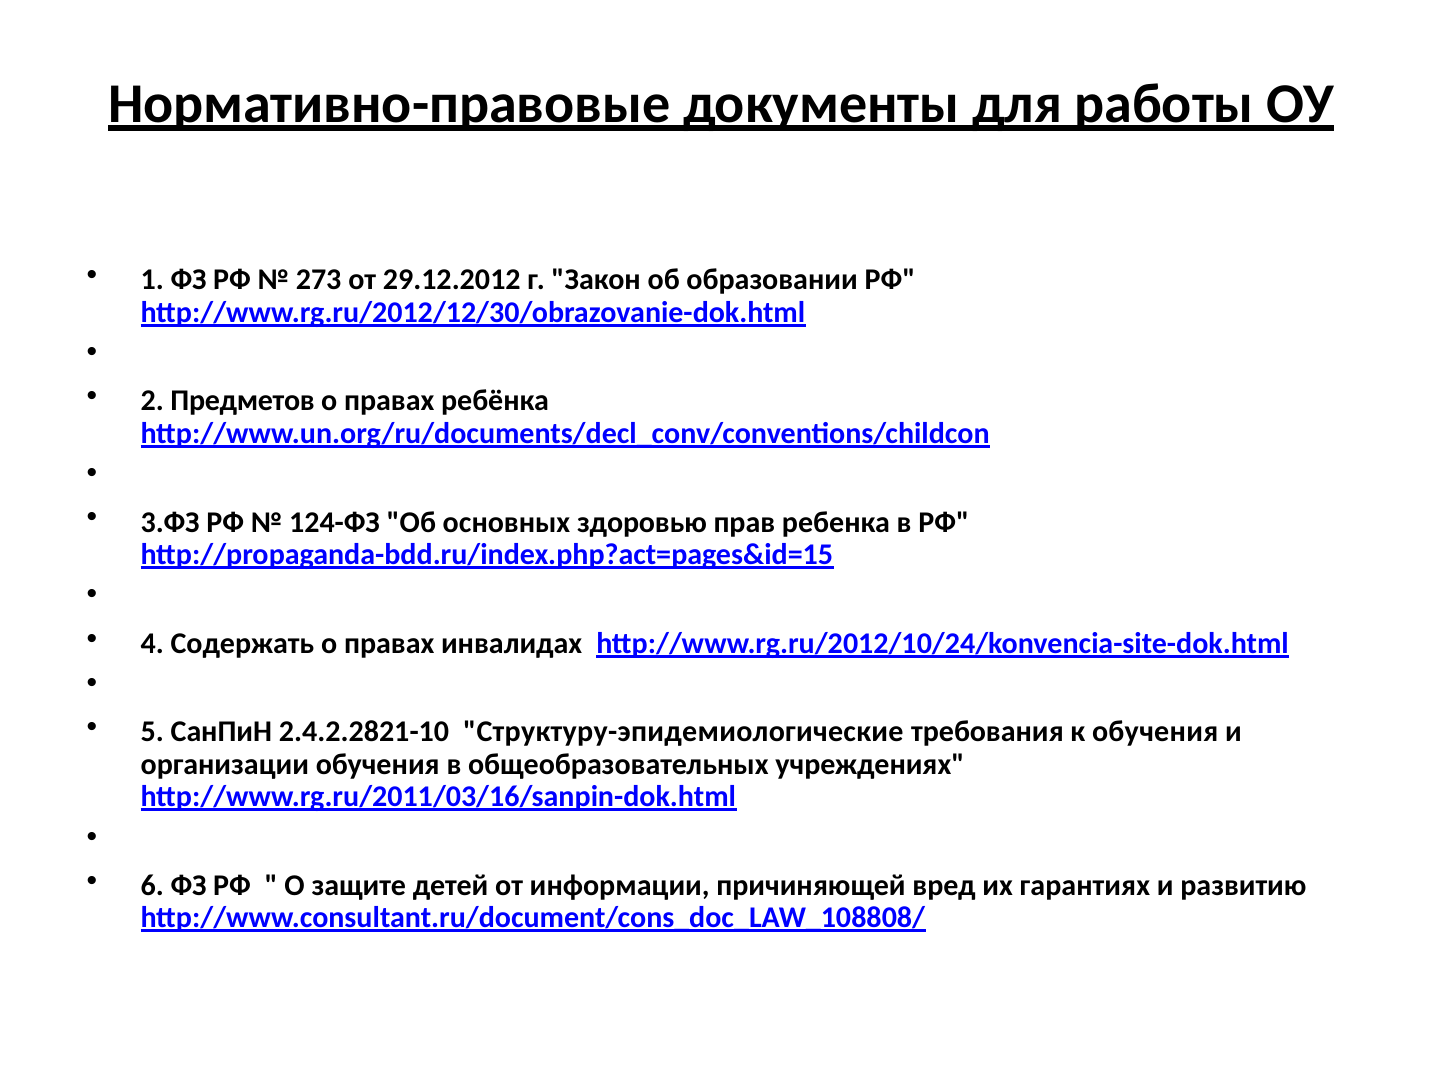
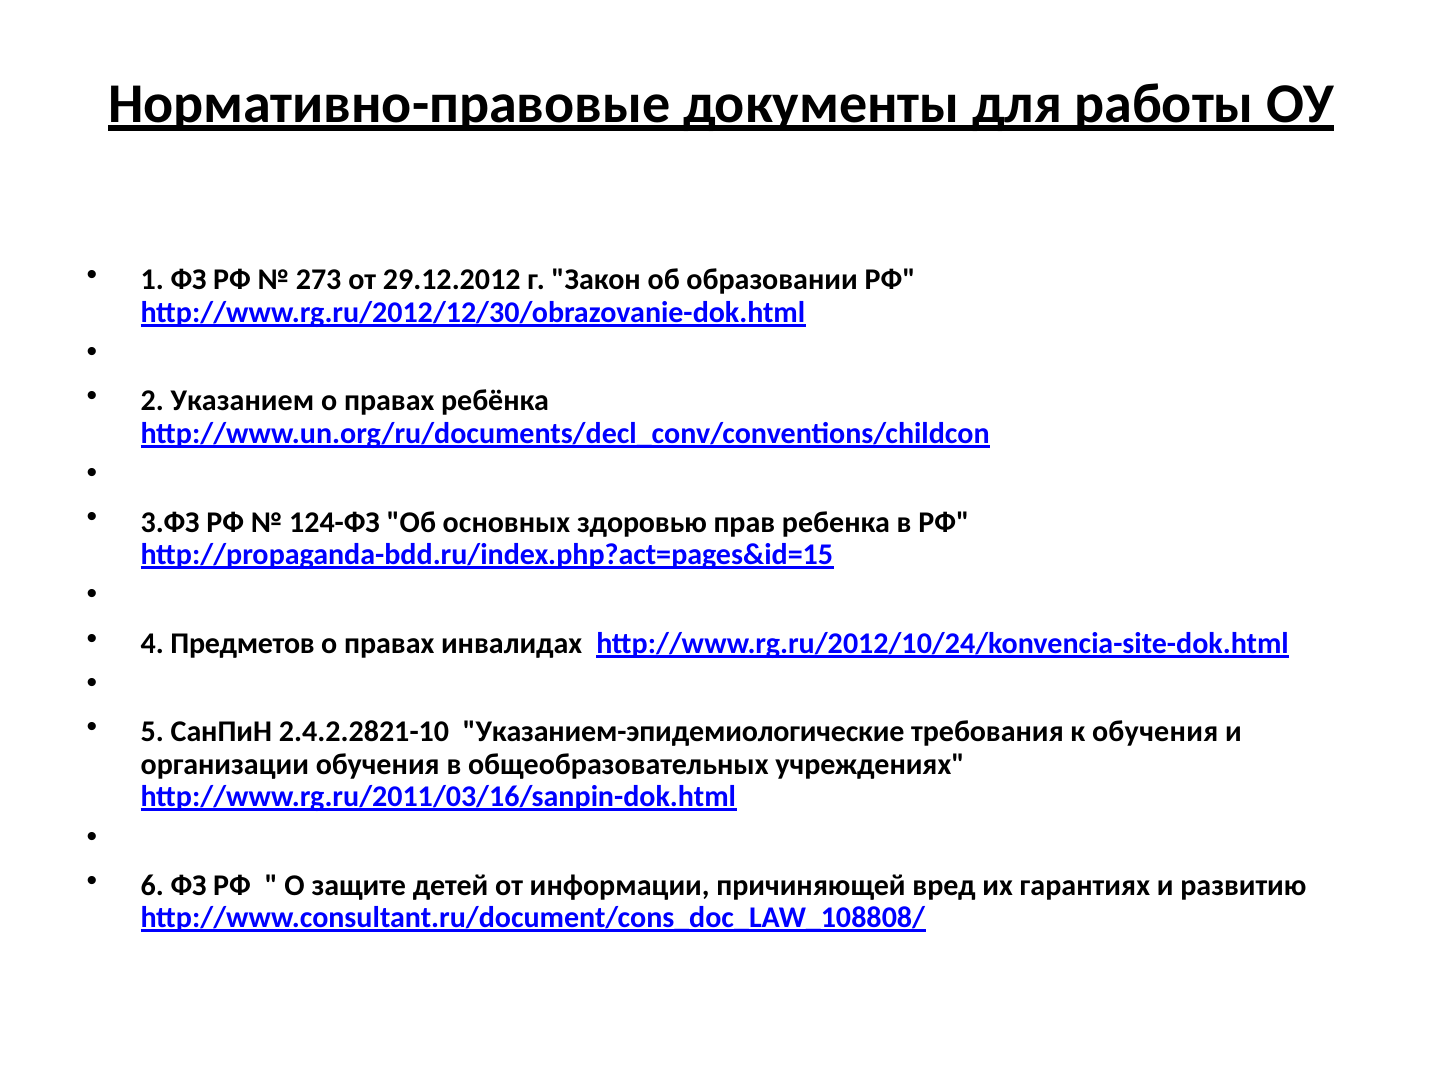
Предметов: Предметов -> Указанием
Содержать: Содержать -> Предметов
Структуру-эпидемиологические: Структуру-эпидемиологические -> Указанием-эпидемиологические
